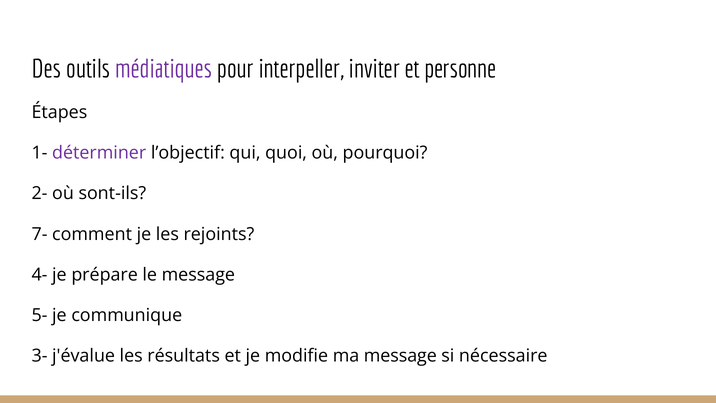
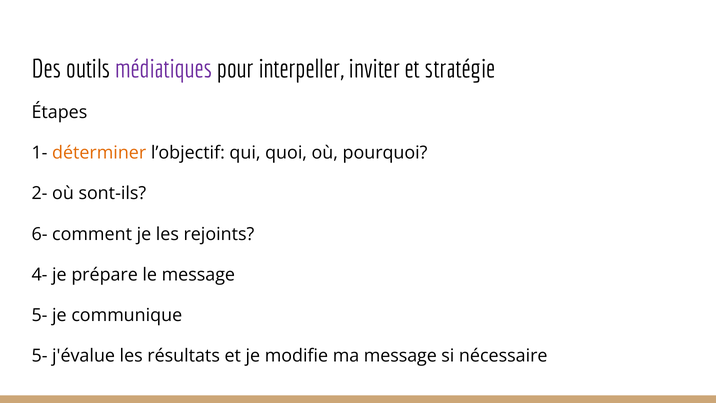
personne: personne -> stratégie
déterminer colour: purple -> orange
7-: 7- -> 6-
3- at (40, 356): 3- -> 5-
